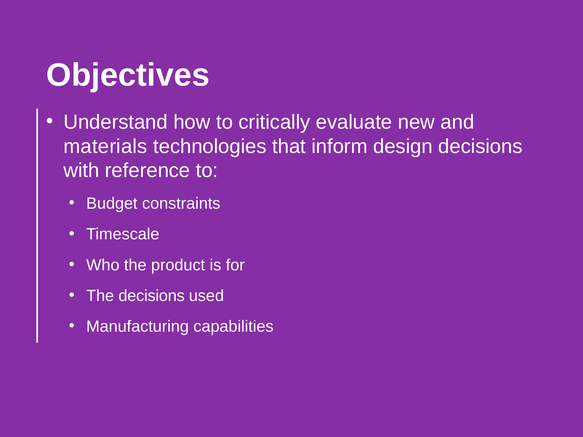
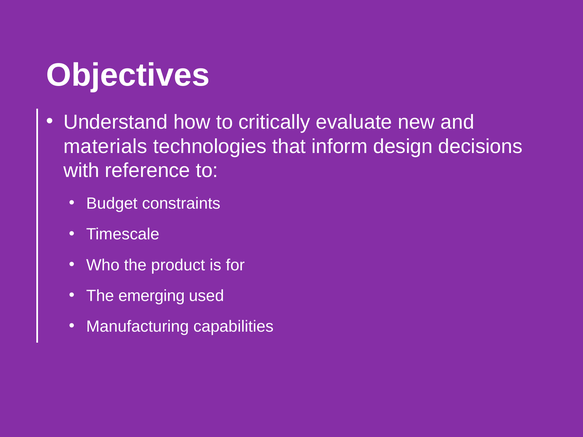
The decisions: decisions -> emerging
